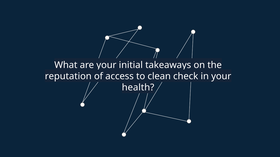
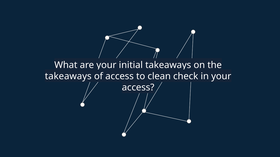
reputation at (68, 76): reputation -> takeaways
health at (138, 88): health -> access
